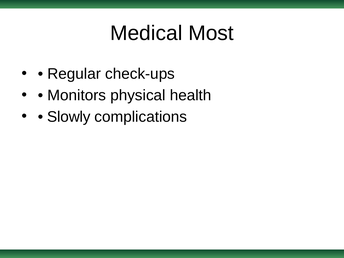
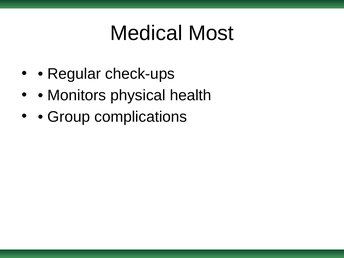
Slowly: Slowly -> Group
